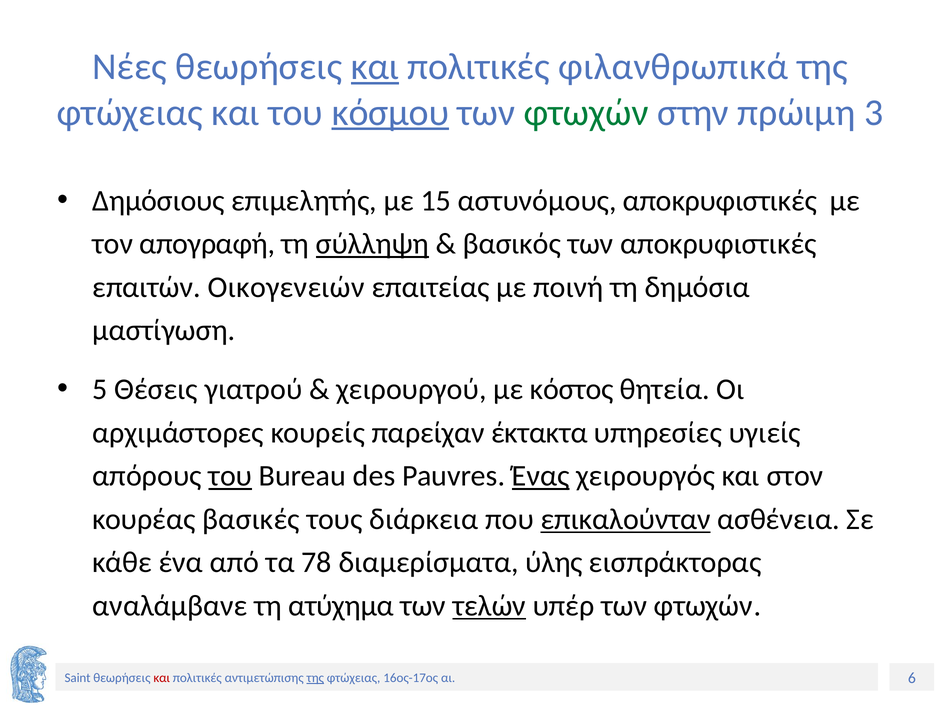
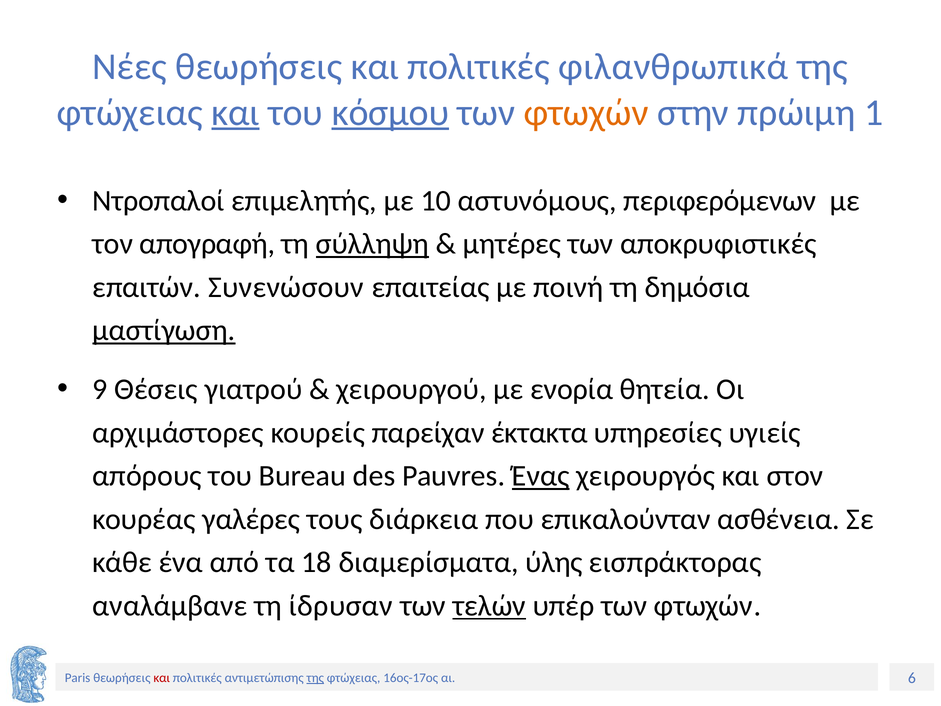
και at (375, 67) underline: present -> none
και at (236, 112) underline: none -> present
φτωχών at (586, 112) colour: green -> orange
3: 3 -> 1
Δημόσιους: Δημόσιους -> Ντροπαλοί
15: 15 -> 10
αστυνόμους αποκρυφιστικές: αποκρυφιστικές -> περιφερόμενων
βασικός: βασικός -> μητέρες
Οικογενειών: Οικογενειών -> Συνενώσουν
μαστίγωση underline: none -> present
5: 5 -> 9
κόστος: κόστος -> ενορία
του at (230, 476) underline: present -> none
βασικές: βασικές -> γαλέρες
επικαλούνταν underline: present -> none
78: 78 -> 18
ατύχημα: ατύχημα -> ίδρυσαν
Saint: Saint -> Paris
